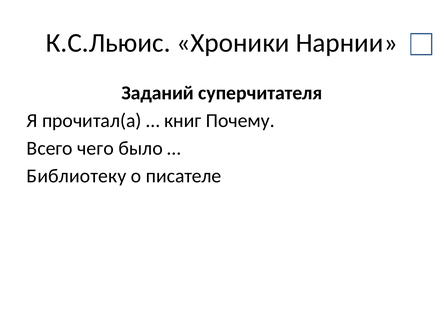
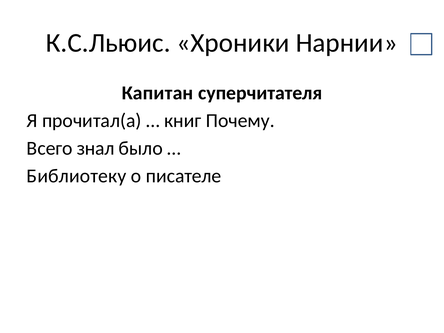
Заданий: Заданий -> Капитан
чего: чего -> знал
